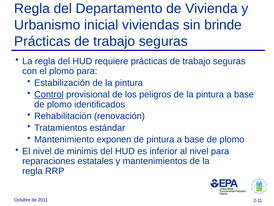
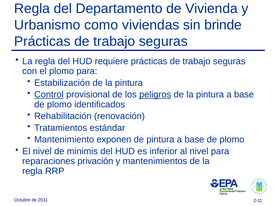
inicial: inicial -> como
peligros underline: none -> present
estatales: estatales -> privación
